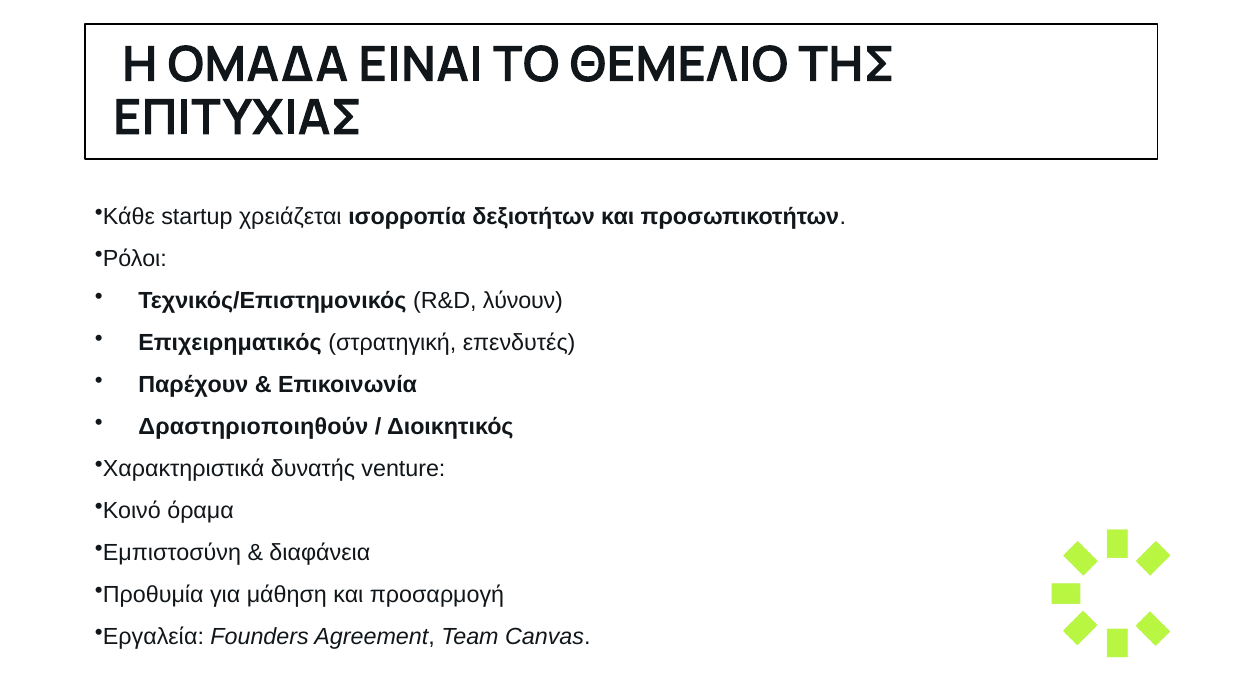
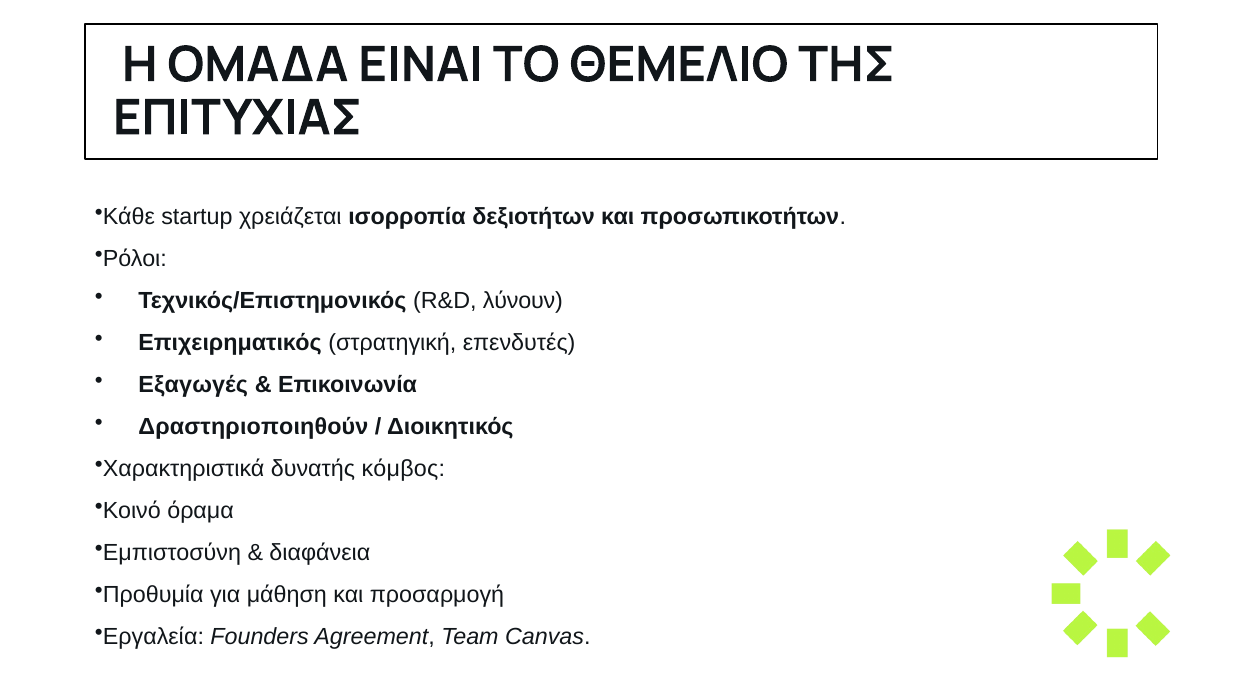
Παρέχουν: Παρέχουν -> Εξαγωγές
venture: venture -> κόμβος
